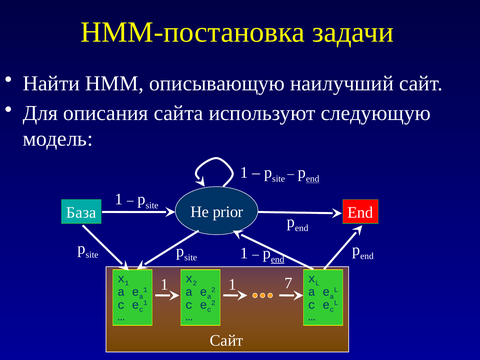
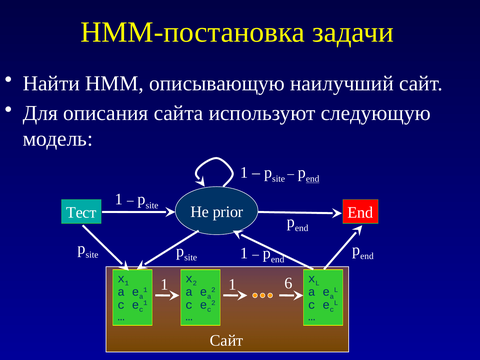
База: База -> Тест
end at (278, 259) underline: present -> none
7: 7 -> 6
